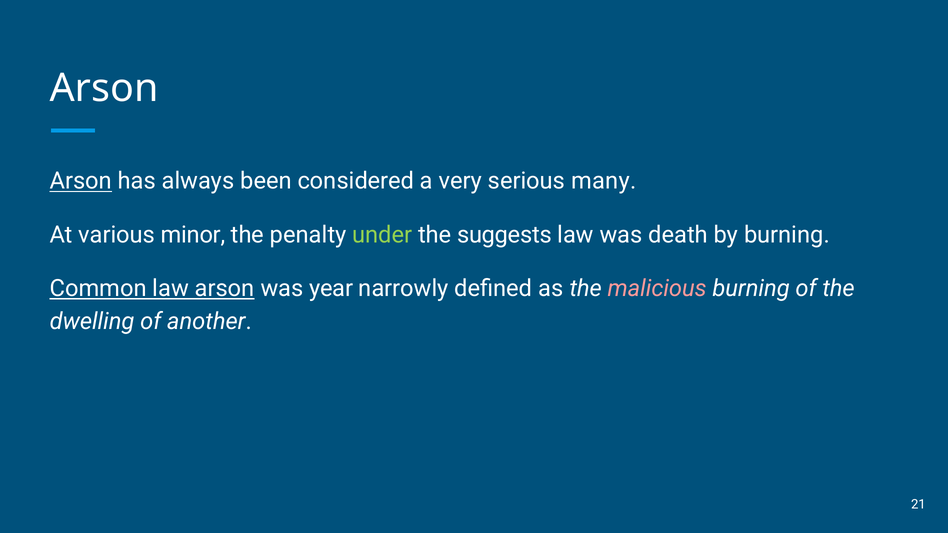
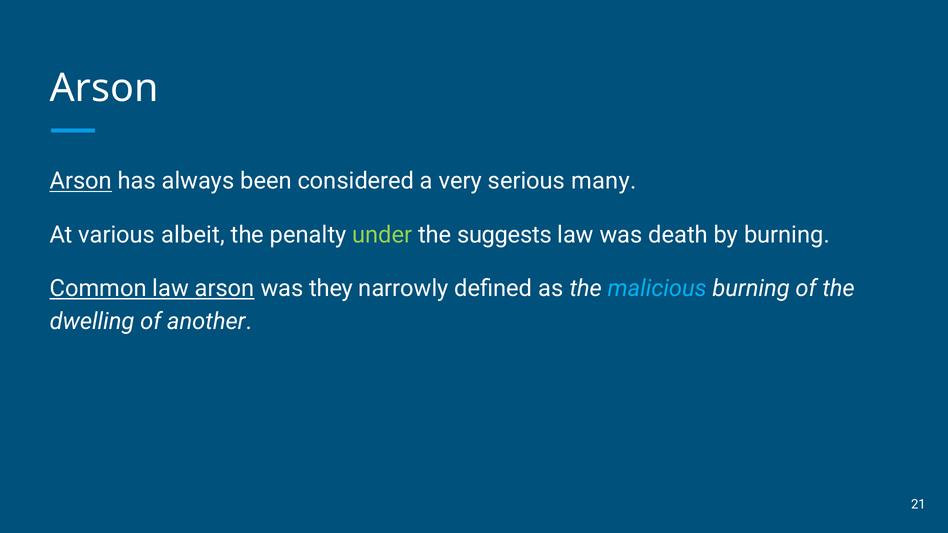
minor: minor -> albeit
year: year -> they
malicious colour: pink -> light blue
